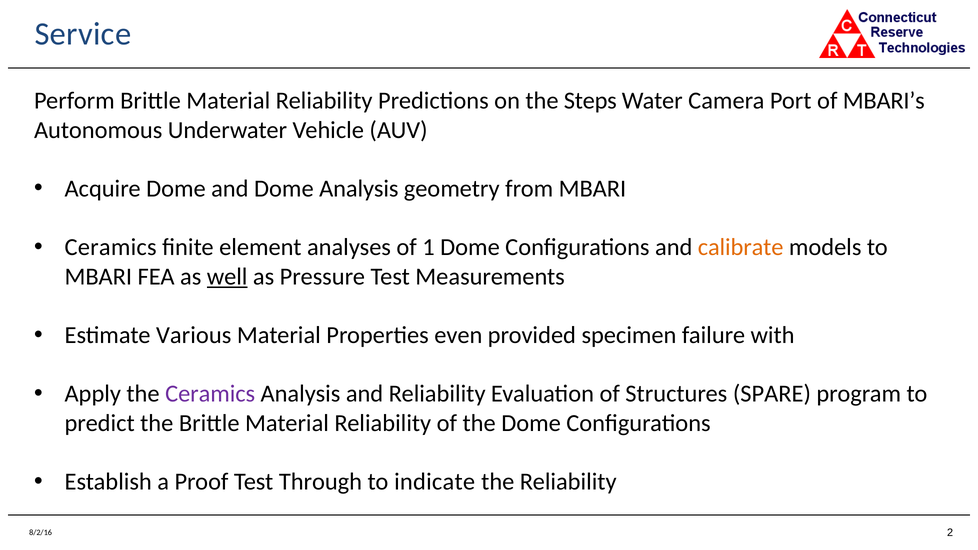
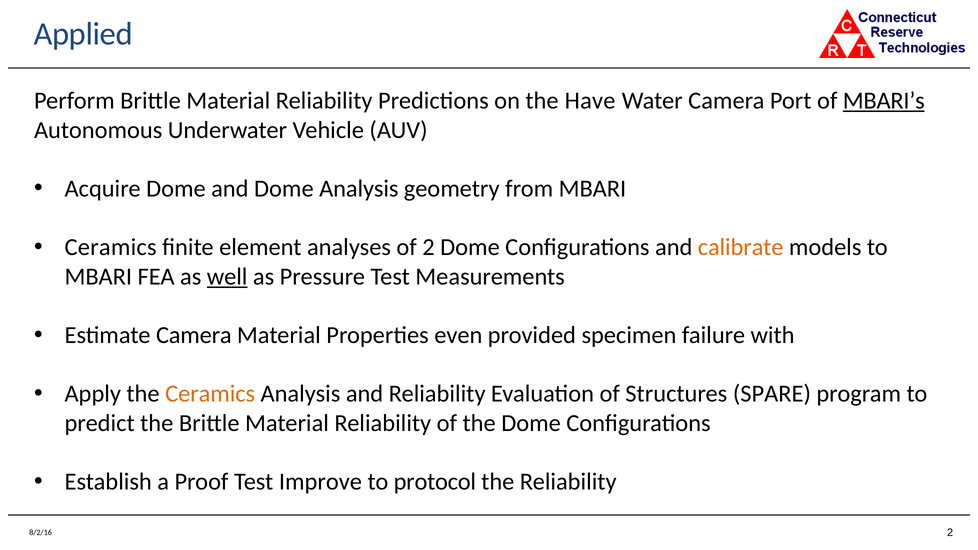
Service: Service -> Applied
Steps: Steps -> Have
MBARI’s underline: none -> present
of 1: 1 -> 2
Estimate Various: Various -> Camera
Ceramics at (210, 394) colour: purple -> orange
Through: Through -> Improve
indicate: indicate -> protocol
